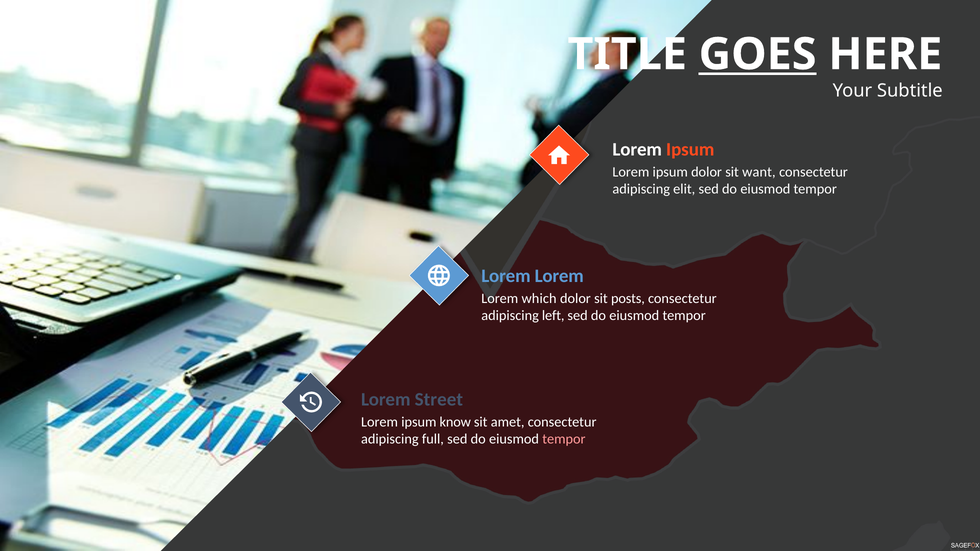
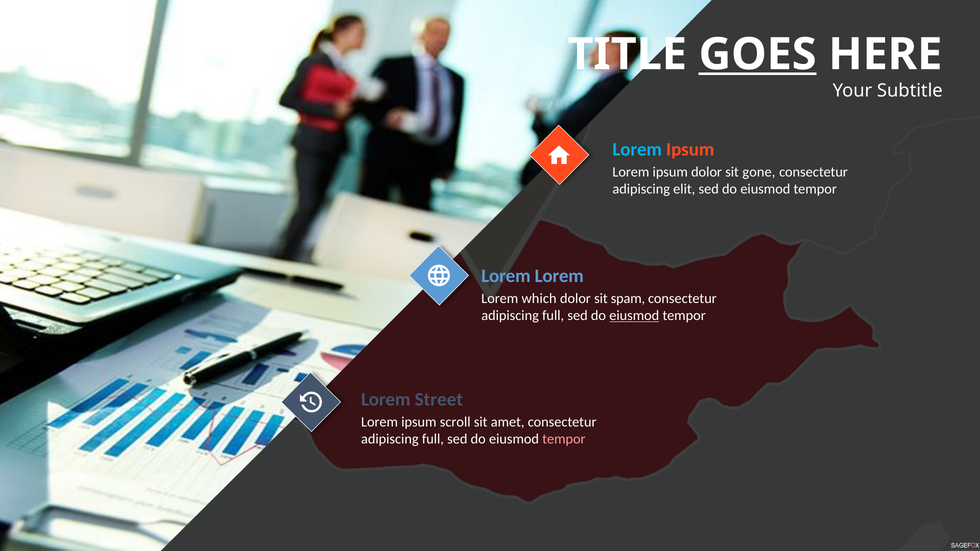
Lorem at (637, 150) colour: white -> light blue
want: want -> gone
posts: posts -> spam
left at (553, 316): left -> full
eiusmod at (634, 316) underline: none -> present
know: know -> scroll
